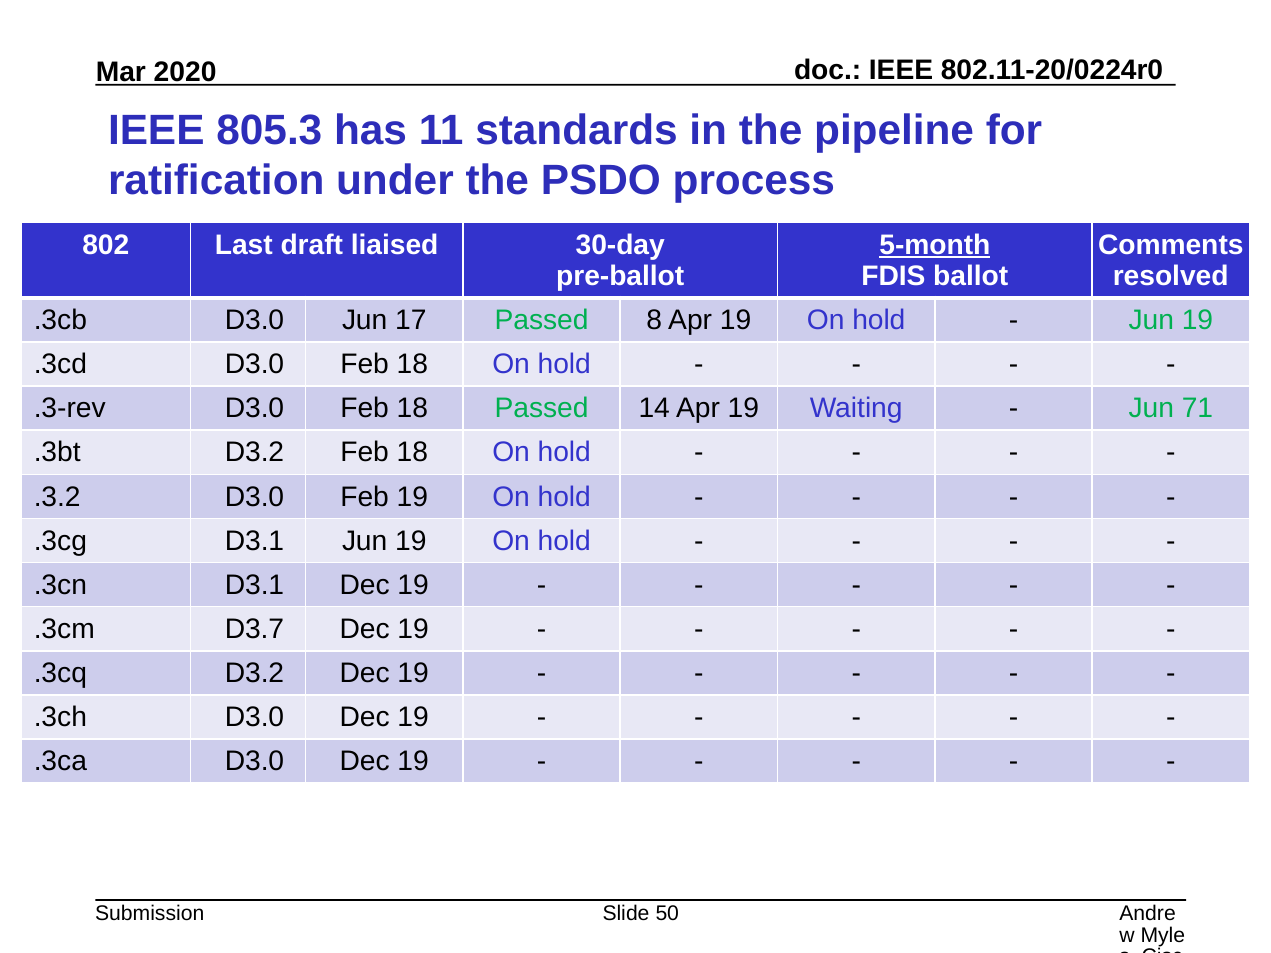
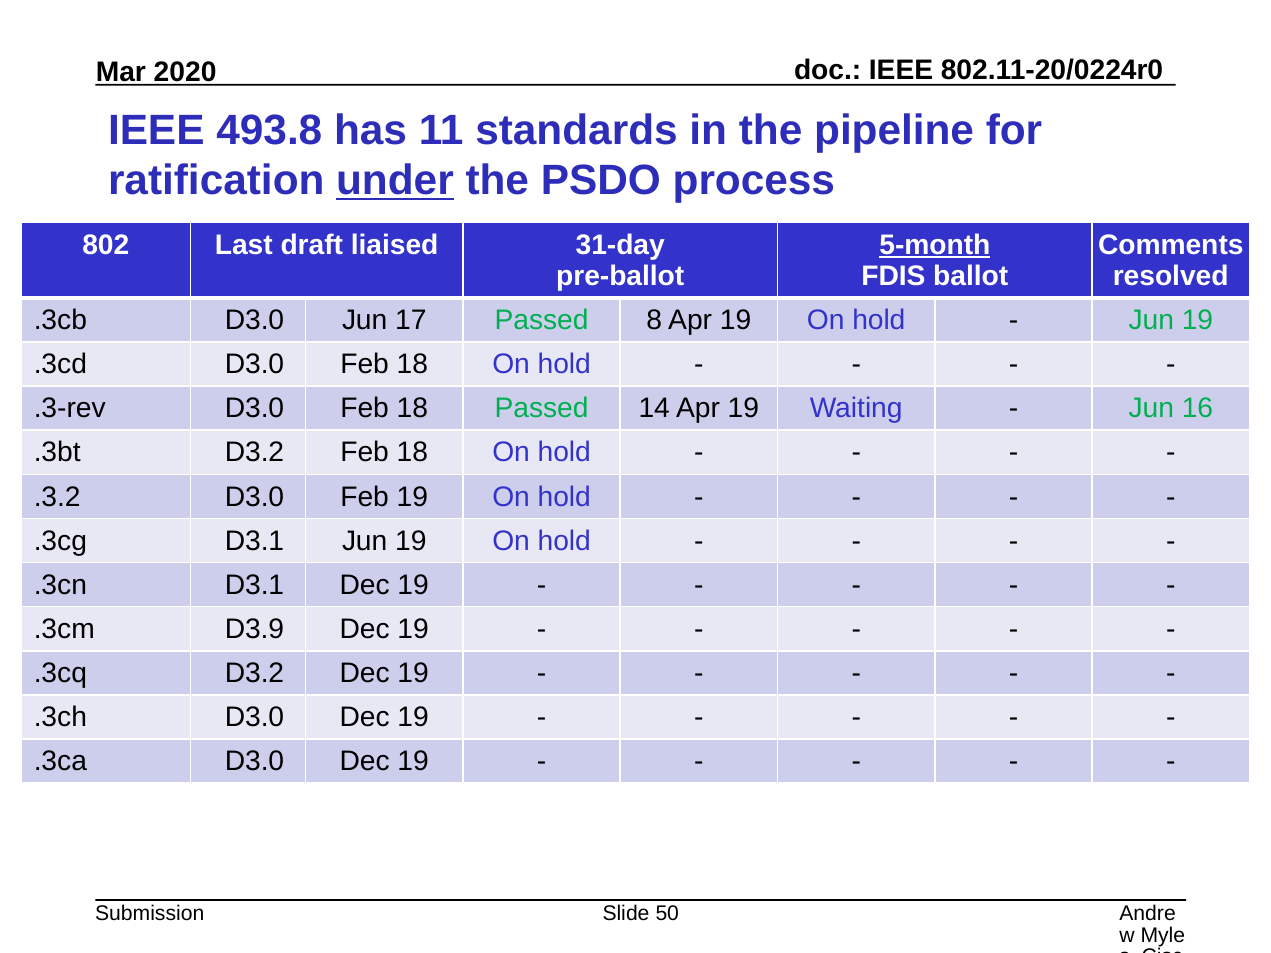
805.3: 805.3 -> 493.8
under underline: none -> present
30-day: 30-day -> 31-day
71: 71 -> 16
D3.7: D3.7 -> D3.9
